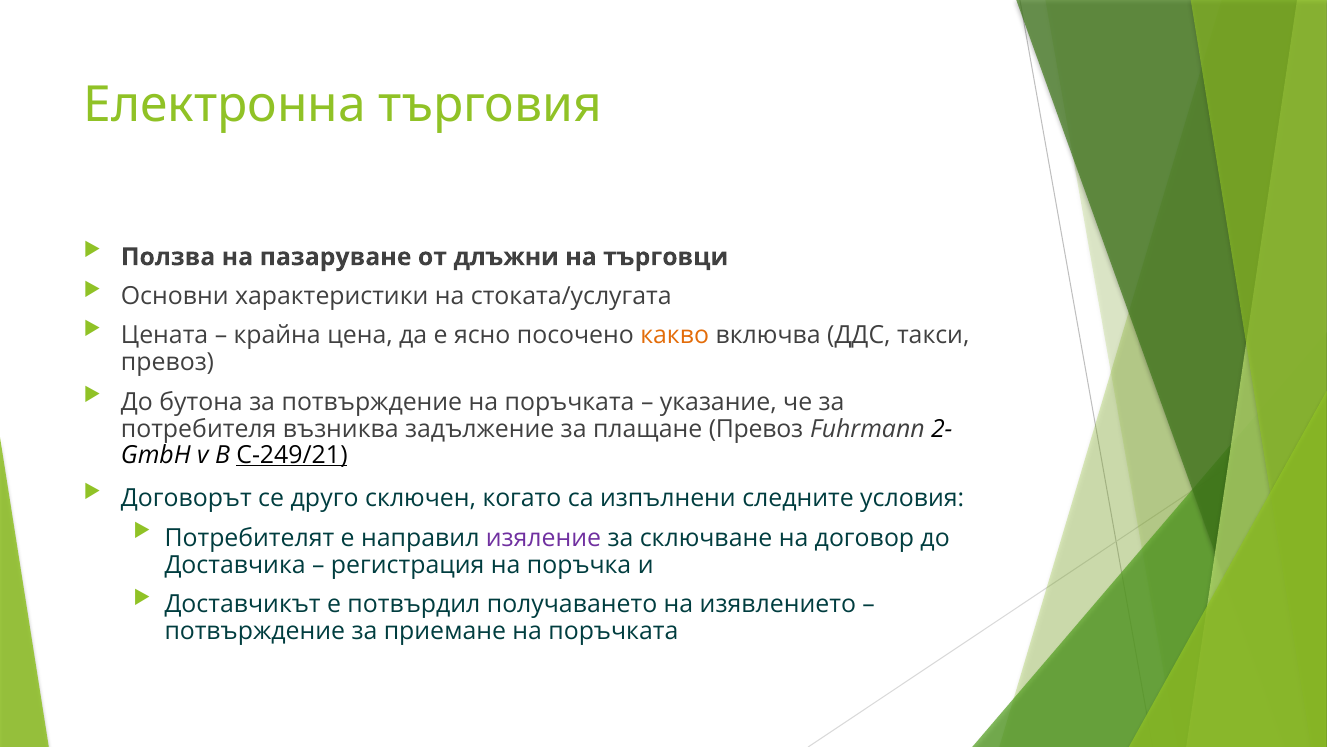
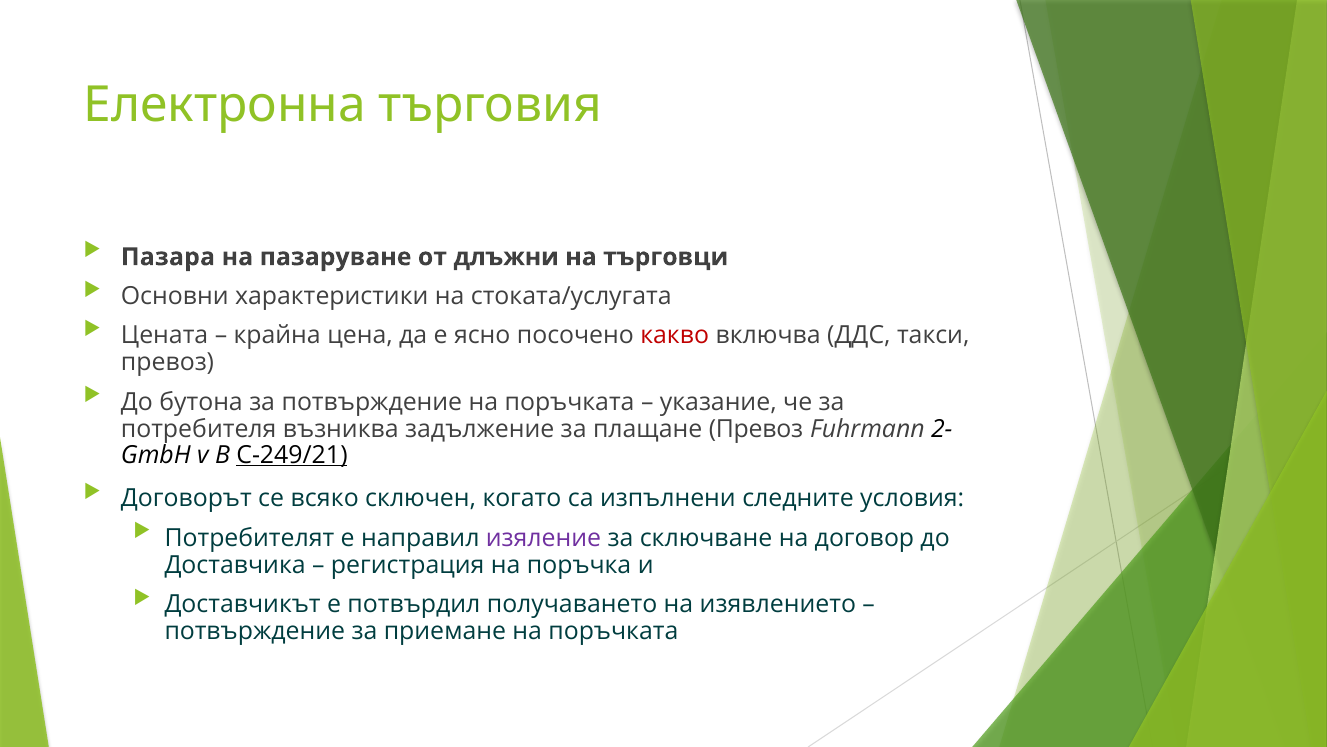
Ползва: Ползва -> Пазара
какво colour: orange -> red
друго: друго -> всяко
